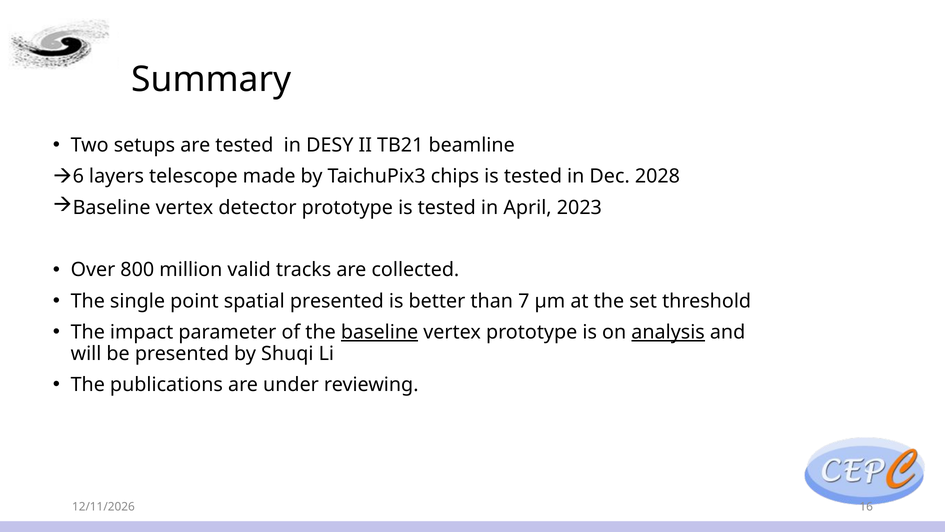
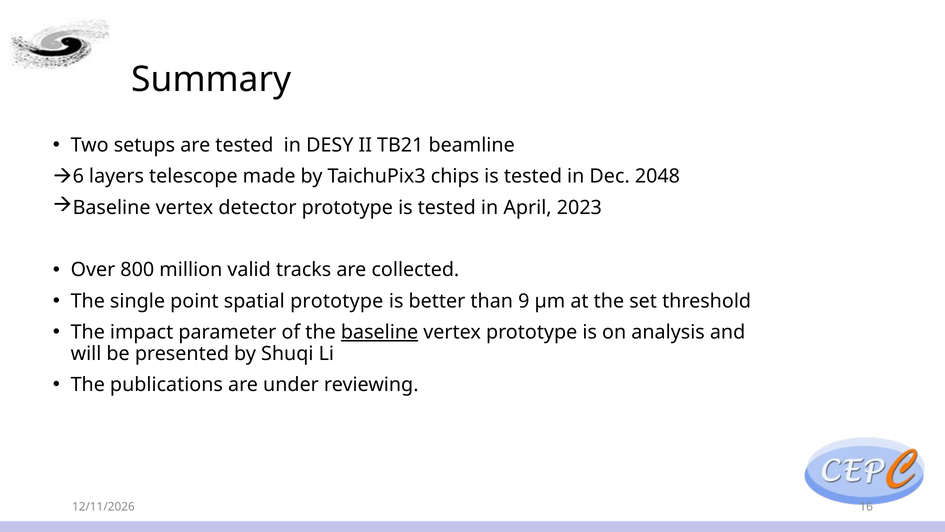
2028: 2028 -> 2048
spatial presented: presented -> prototype
7: 7 -> 9
analysis underline: present -> none
